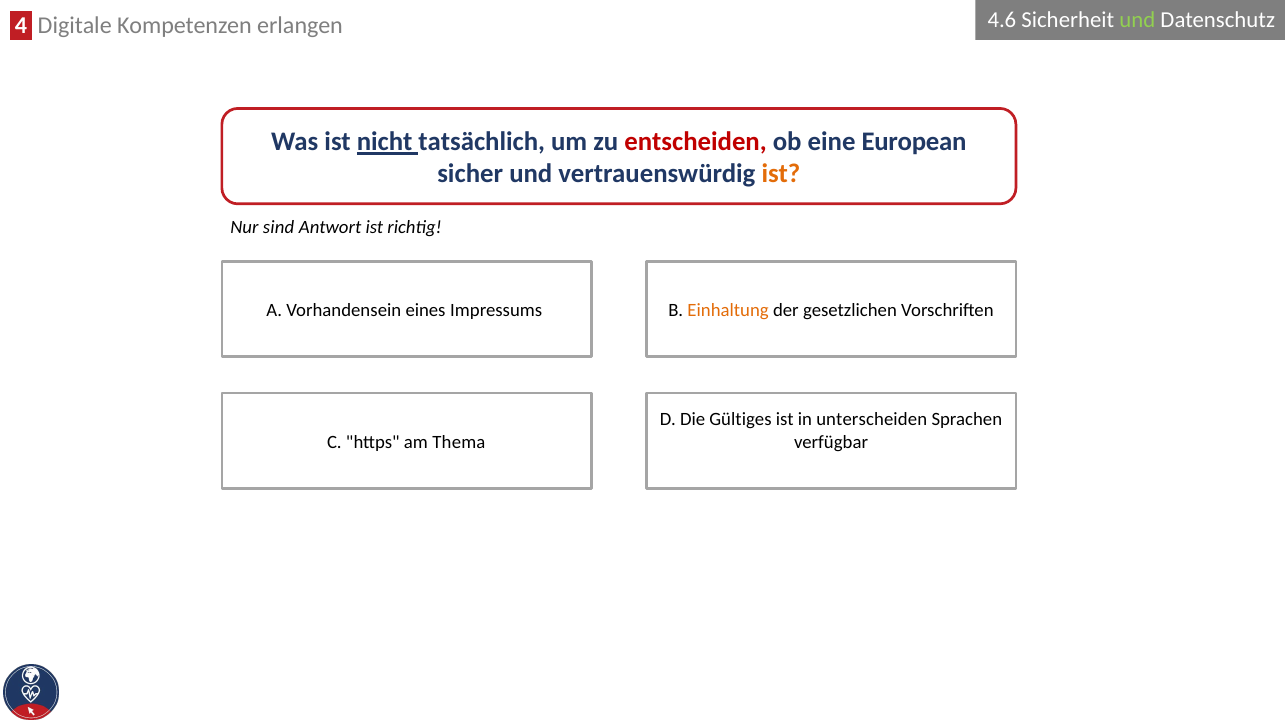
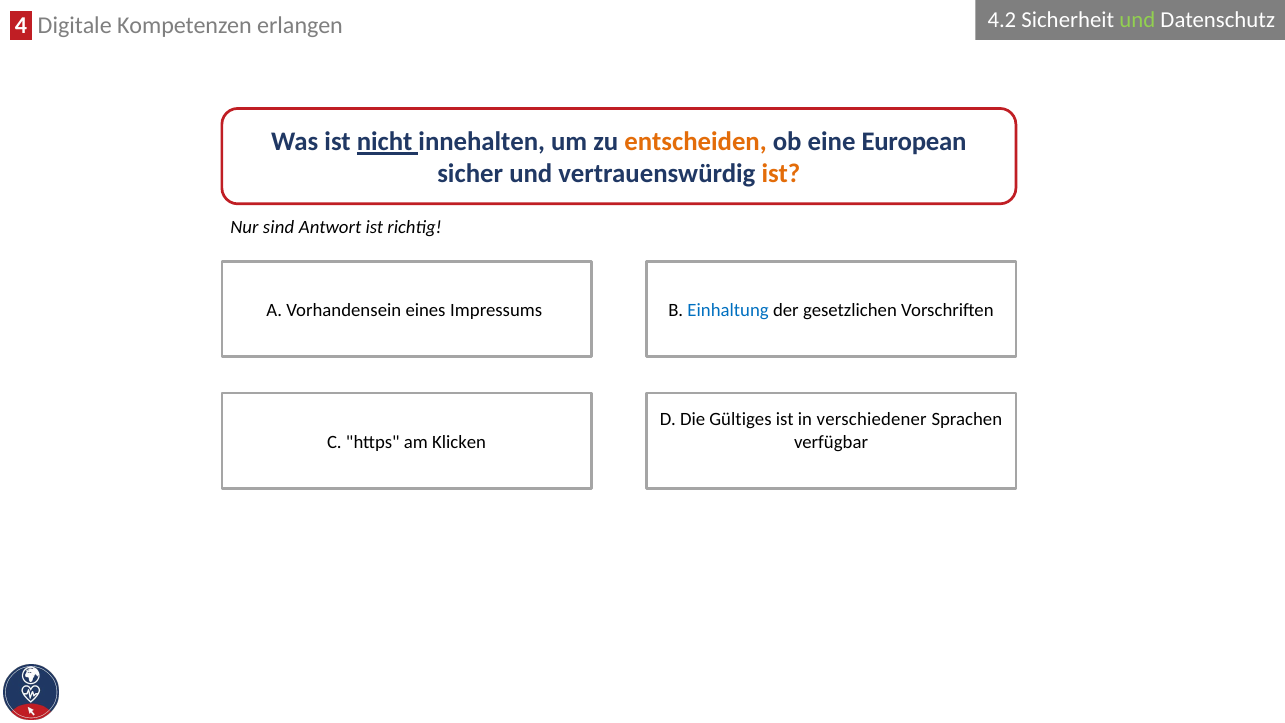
4.6: 4.6 -> 4.2
tatsächlich: tatsächlich -> innehalten
entscheiden colour: red -> orange
Einhaltung colour: orange -> blue
unterscheiden: unterscheiden -> verschiedener
Thema: Thema -> Klicken
